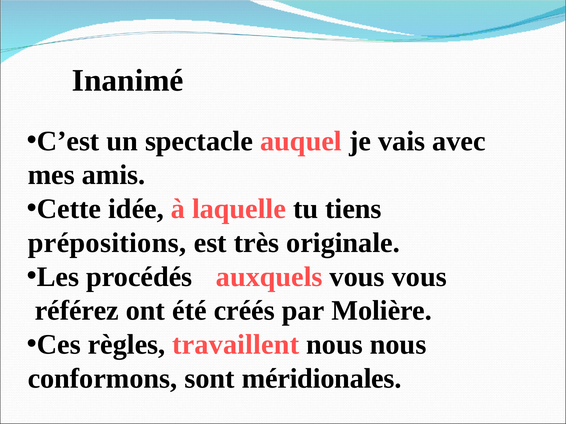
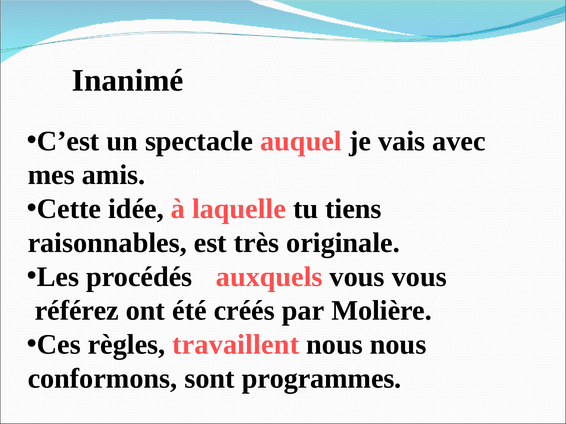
prépositions: prépositions -> raisonnables
méridionales: méridionales -> programmes
